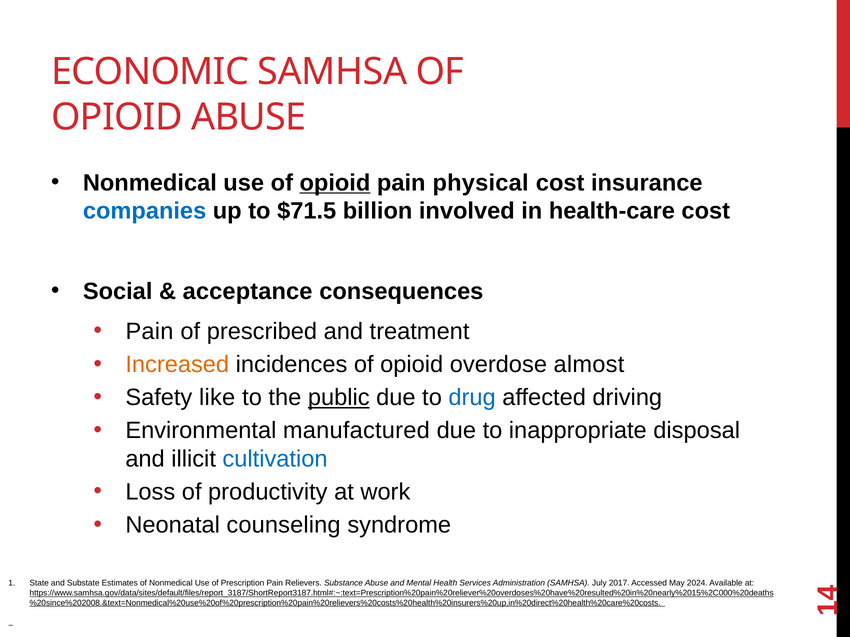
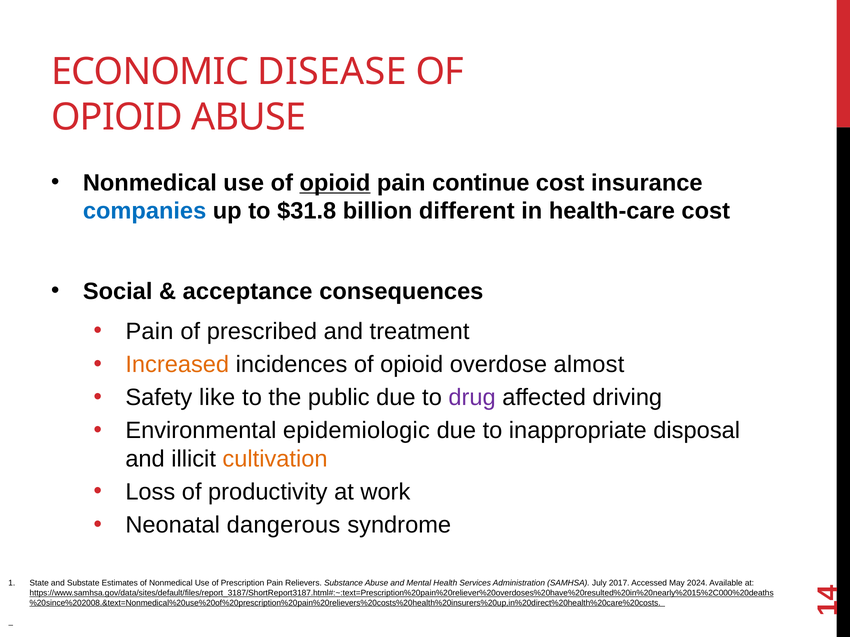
ECONOMIC SAMHSA: SAMHSA -> DISEASE
physical: physical -> continue
$71.5: $71.5 -> $31.8
involved: involved -> different
public underline: present -> none
drug colour: blue -> purple
manufactured: manufactured -> epidemiologic
cultivation colour: blue -> orange
counseling: counseling -> dangerous
